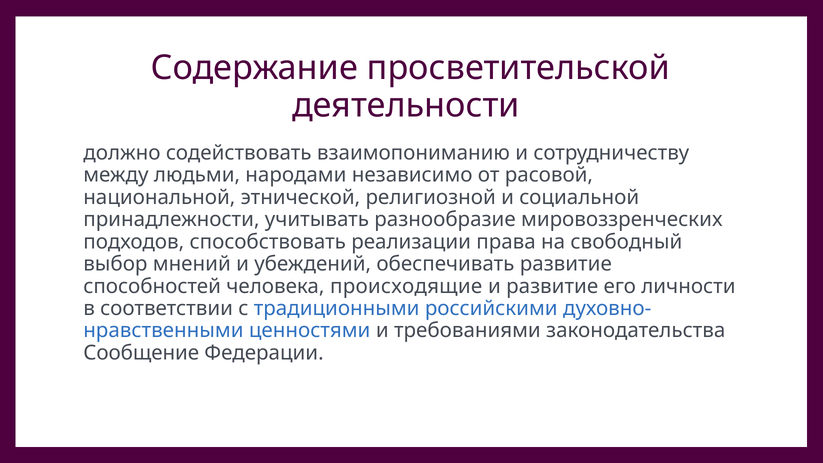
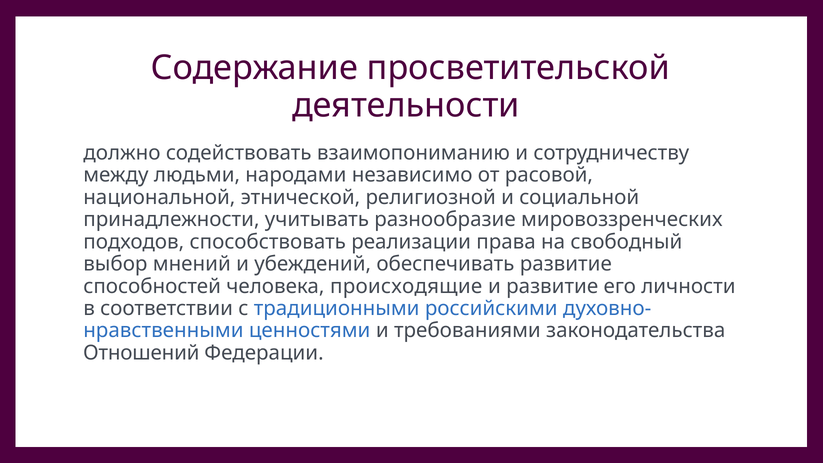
Сообщение: Сообщение -> Отношений
